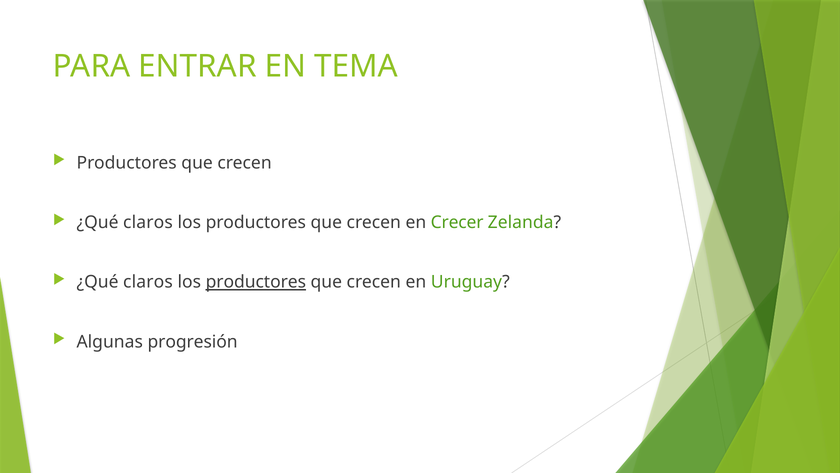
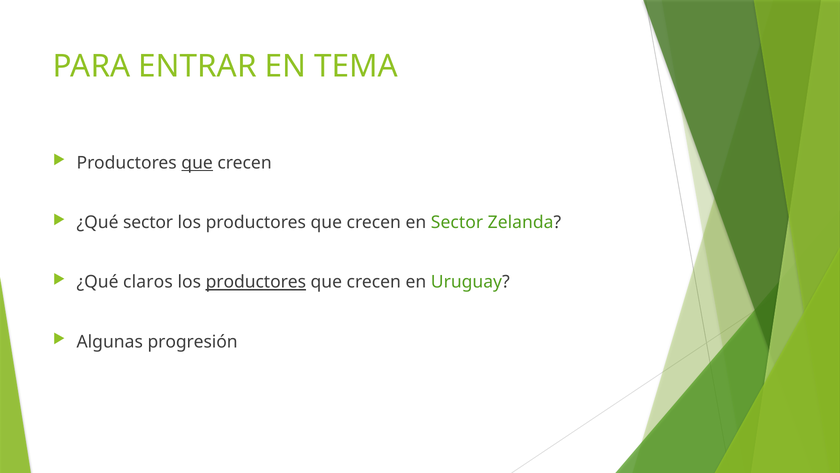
que at (197, 163) underline: none -> present
claros at (148, 222): claros -> sector
en Crecer: Crecer -> Sector
